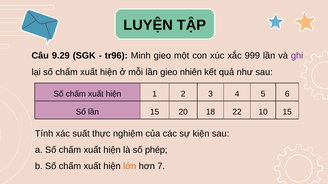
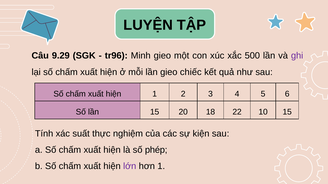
999: 999 -> 500
nhiên: nhiên -> chiếc
lớn colour: orange -> purple
hơn 7: 7 -> 1
